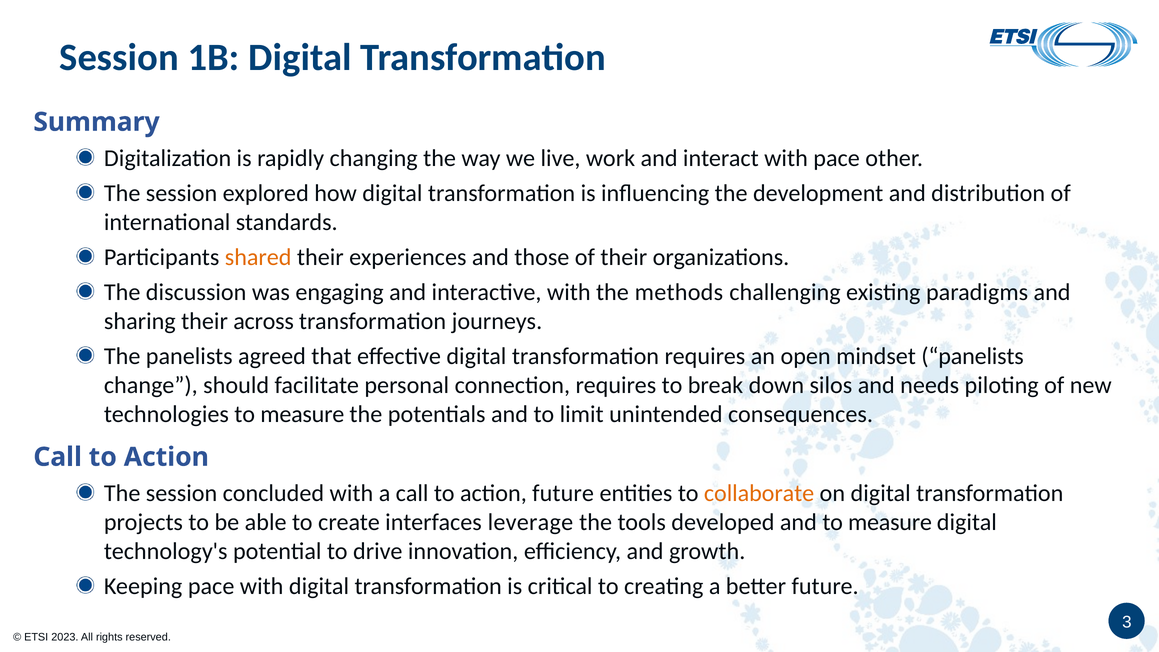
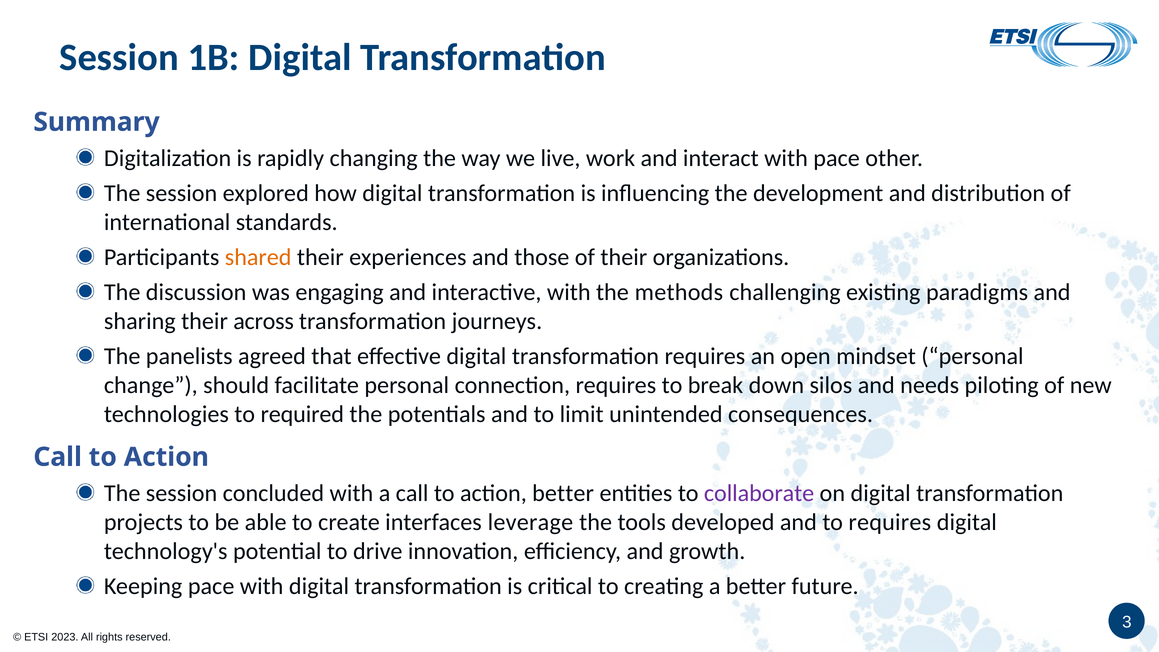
mindset panelists: panelists -> personal
technologies to measure: measure -> required
action future: future -> better
collaborate colour: orange -> purple
and to measure: measure -> requires
